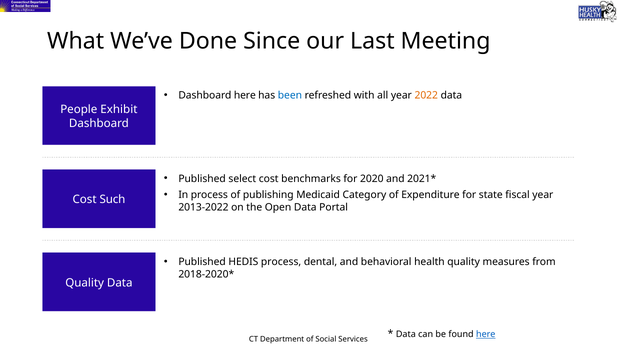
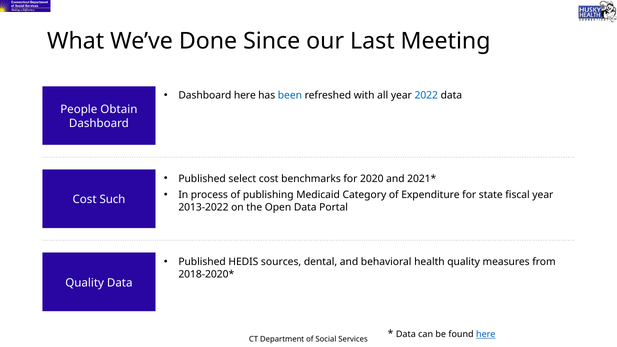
2022 colour: orange -> blue
Exhibit: Exhibit -> Obtain
HEDIS process: process -> sources
